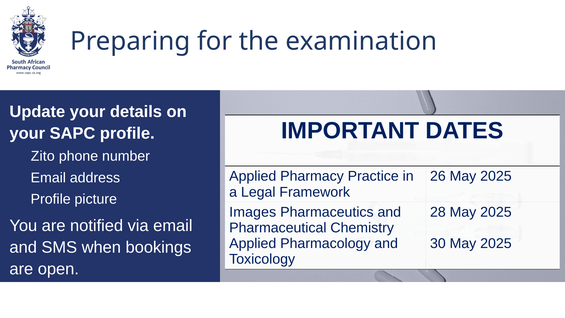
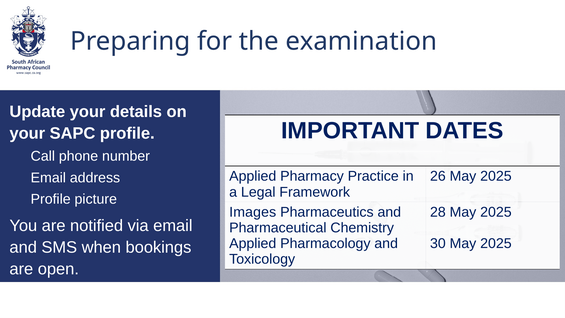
Zito: Zito -> Call
